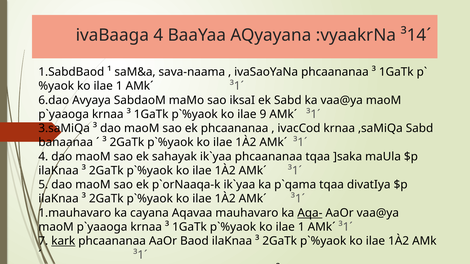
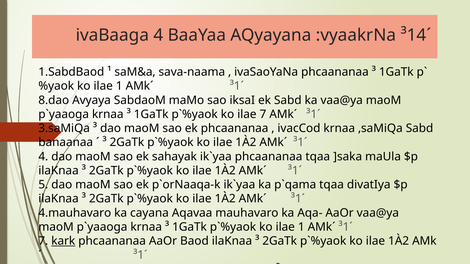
6.dao: 6.dao -> 8.dao
ilae 9: 9 -> 7
1.mauhavaro: 1.mauhavaro -> 4.mauhavaro
Aqa- at (310, 213) underline: present -> none
